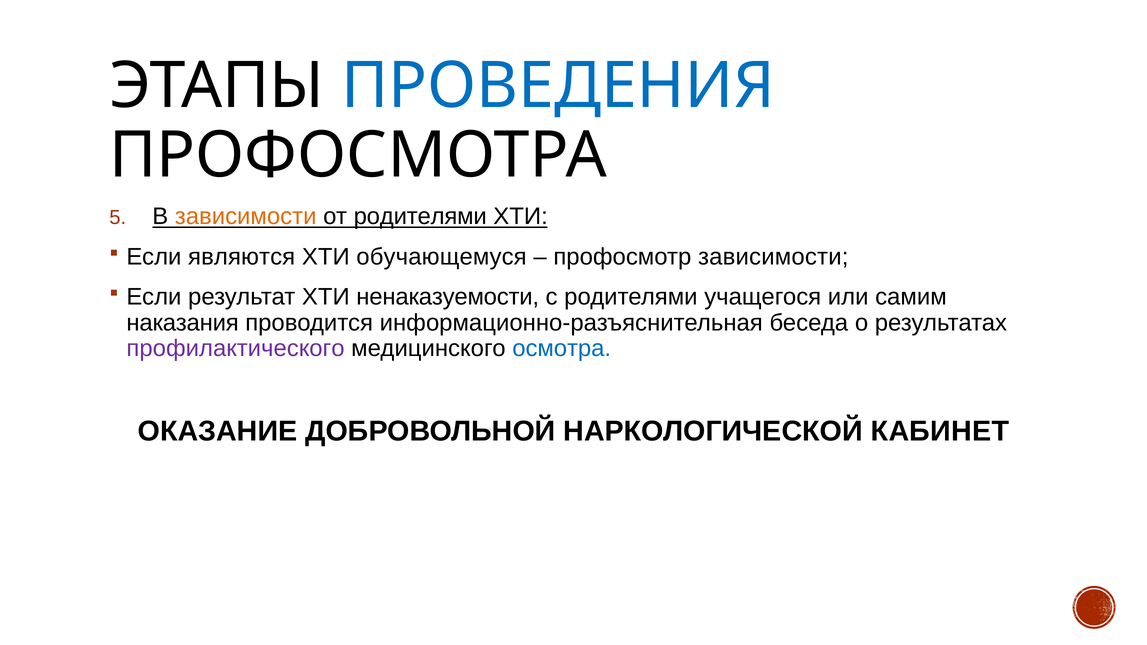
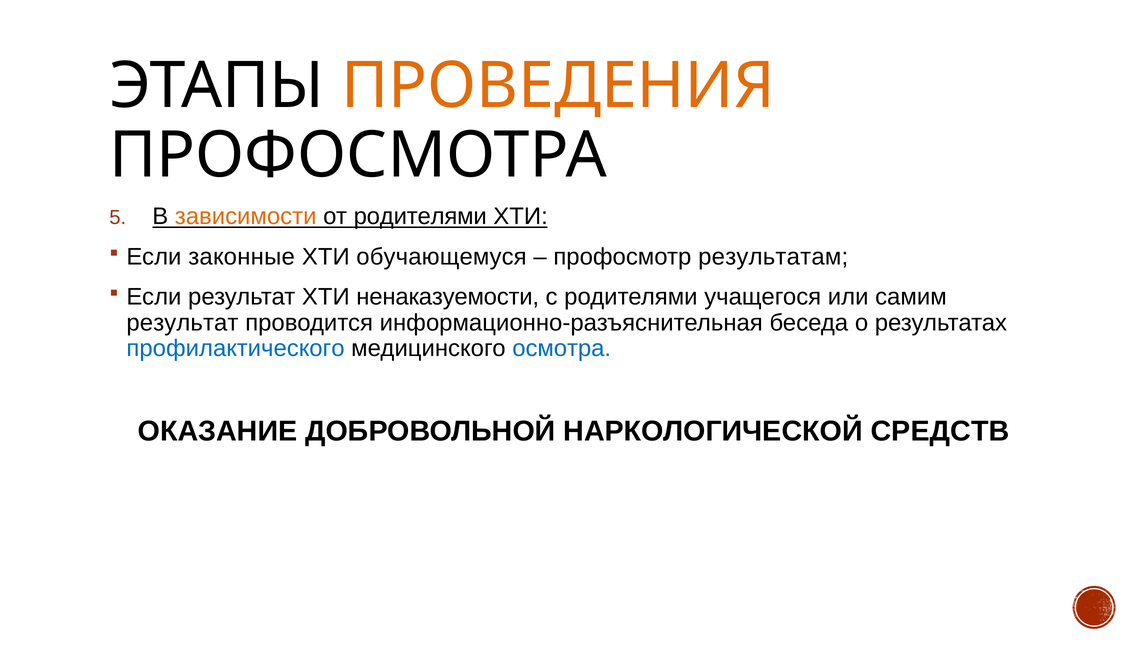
ПРОВЕДЕНИЯ colour: blue -> orange
являются: являются -> законные
профосмотр зависимости: зависимости -> результатам
наказания at (183, 323): наказания -> результат
профилактического colour: purple -> blue
КАБИНЕТ: КАБИНЕТ -> СРЕДСТВ
